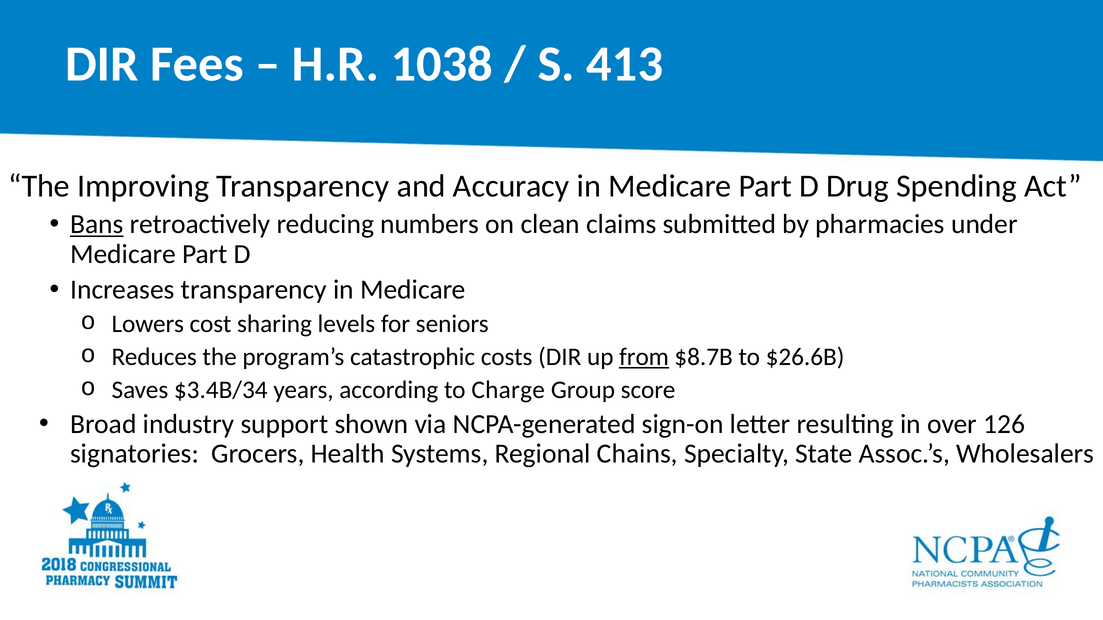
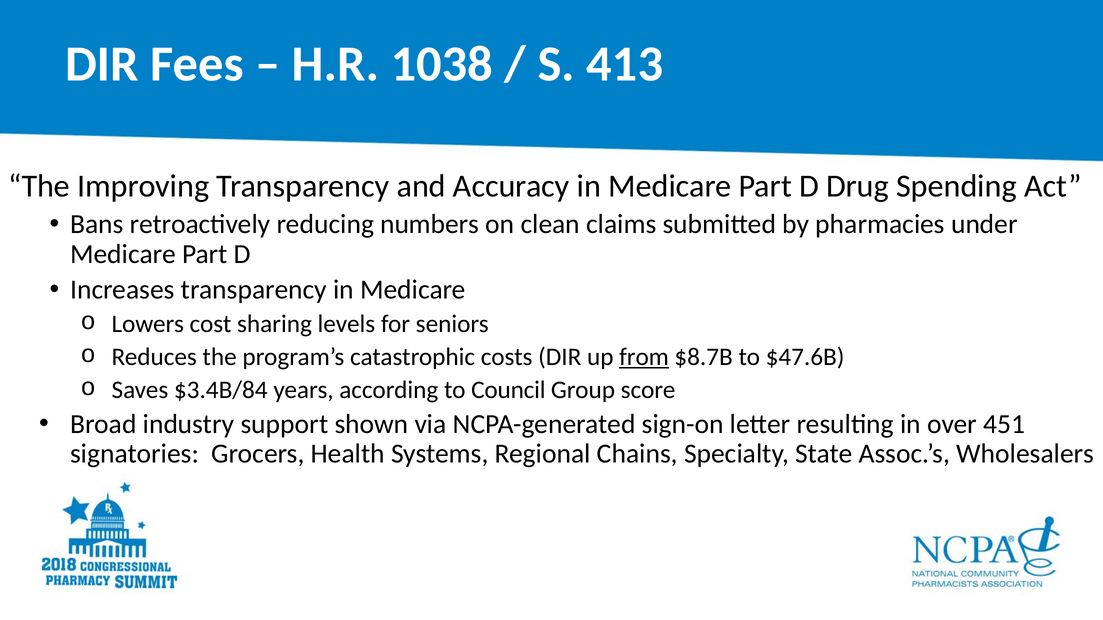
Bans underline: present -> none
$26.6B: $26.6B -> $47.6B
$3.4B/34: $3.4B/34 -> $3.4B/84
Charge: Charge -> Council
126: 126 -> 451
